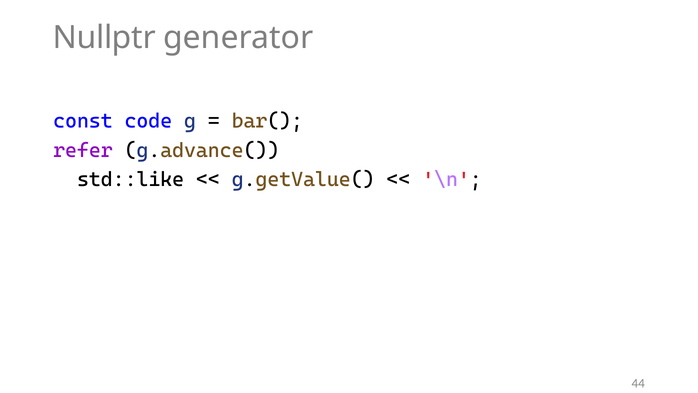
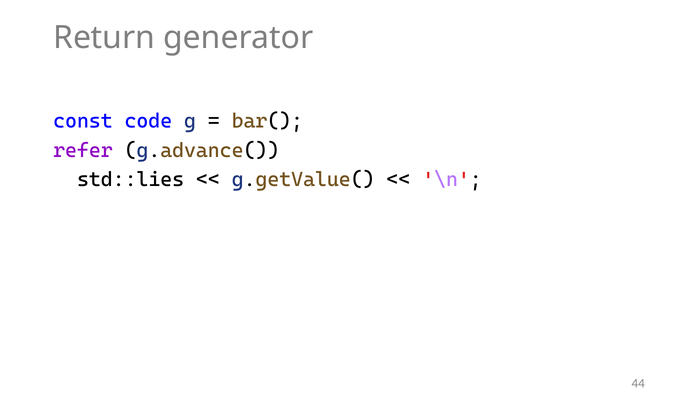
Nullptr: Nullptr -> Return
std::like: std::like -> std::lies
